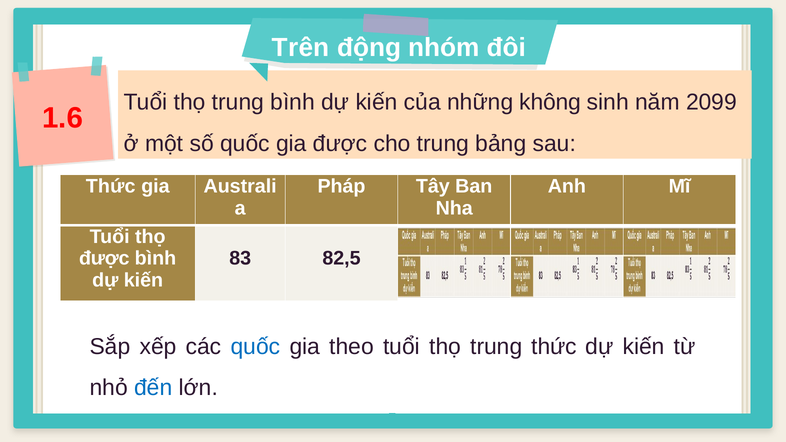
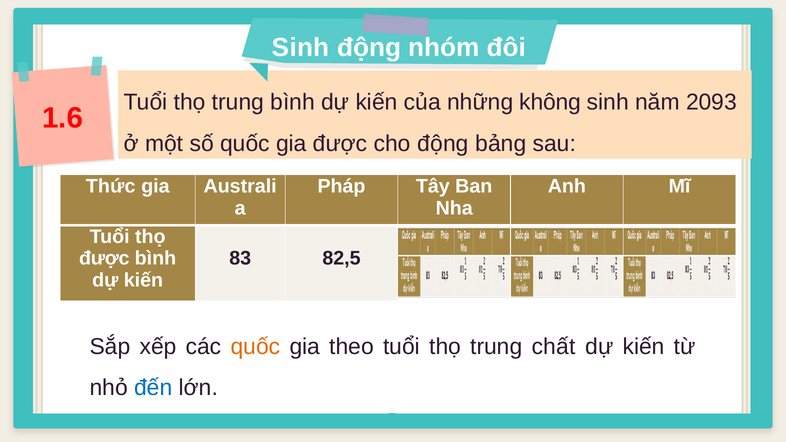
Trên at (301, 48): Trên -> Sinh
2099: 2099 -> 2093
cho trung: trung -> động
quốc at (256, 347) colour: blue -> orange
trung thức: thức -> chất
